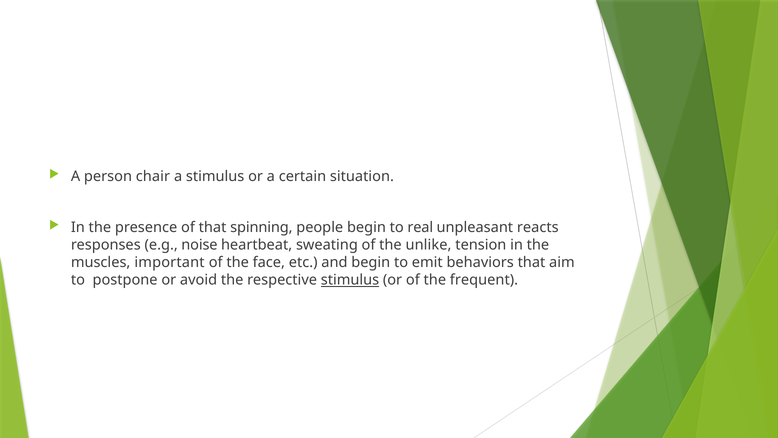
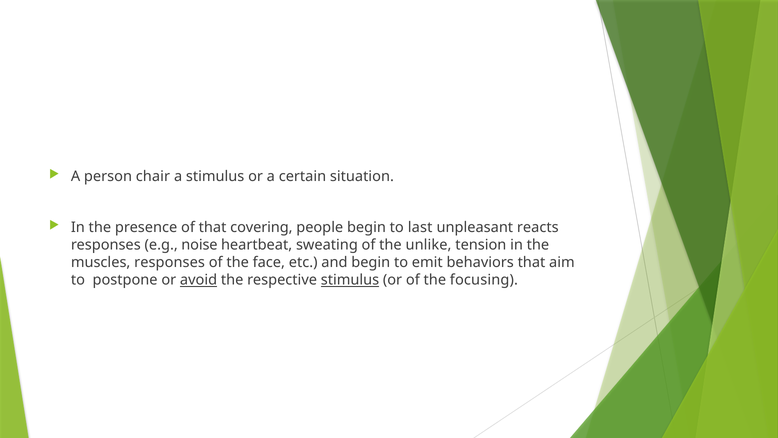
spinning: spinning -> covering
real: real -> last
muscles important: important -> responses
avoid underline: none -> present
frequent: frequent -> focusing
